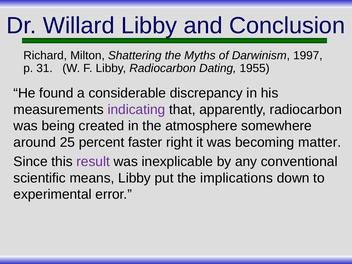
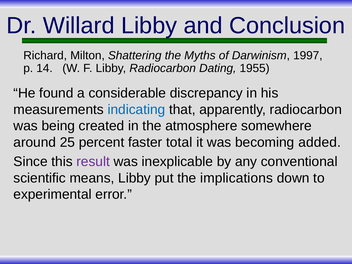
31: 31 -> 14
indicating colour: purple -> blue
right: right -> total
matter: matter -> added
